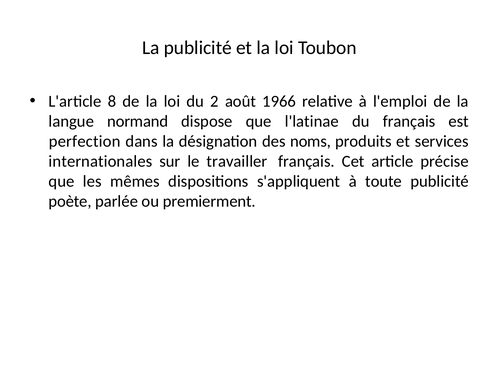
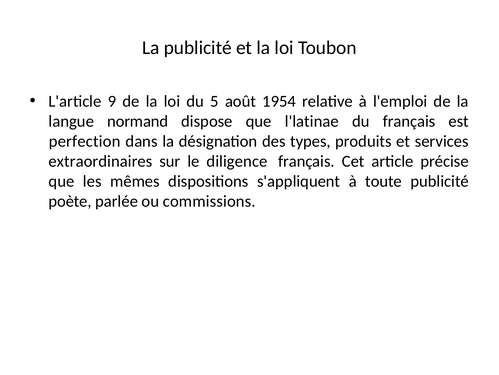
8: 8 -> 9
2: 2 -> 5
1966: 1966 -> 1954
noms: noms -> types
internationales: internationales -> extraordinaires
travailler: travailler -> diligence
premierment: premierment -> commissions
